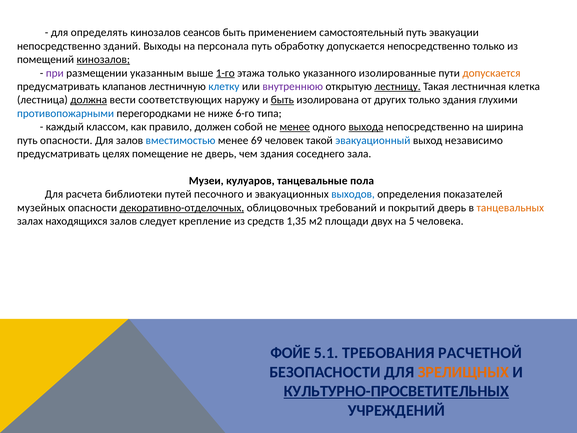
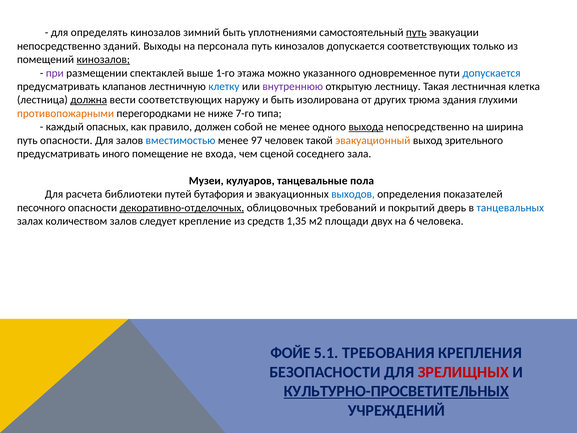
сеансов: сеансов -> зимний
применением: применением -> уплотнениями
путь at (416, 33) underline: none -> present
путь обработку: обработку -> кинозалов
допускается непосредственно: непосредственно -> соответствующих
указанным: указанным -> спектаклей
1-го underline: present -> none
этажа только: только -> можно
изолированные: изолированные -> одновременное
допускается at (491, 73) colour: orange -> blue
лестницу underline: present -> none
быть at (282, 100) underline: present -> none
других только: только -> трюма
противопожарными colour: blue -> orange
6-го: 6-го -> 7-го
классом: классом -> опасных
менее at (295, 127) underline: present -> none
69: 69 -> 97
эвакуационный colour: blue -> orange
независимо: независимо -> зрительного
целях: целях -> иного
не дверь: дверь -> входа
чем здания: здания -> сценой
песочного: песочного -> бутафория
музейных: музейных -> песочного
танцевальных colour: orange -> blue
находящихся: находящихся -> количеством
5: 5 -> 6
РАСЧЕТНОЙ: РАСЧЕТНОЙ -> КРЕПЛЕНИЯ
ЗРЕЛИЩНЫХ colour: orange -> red
